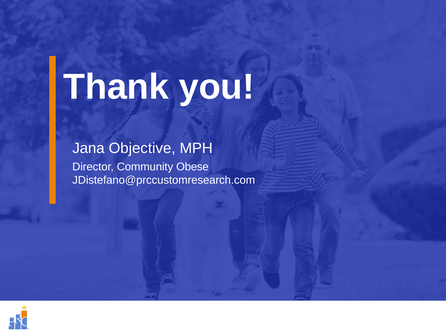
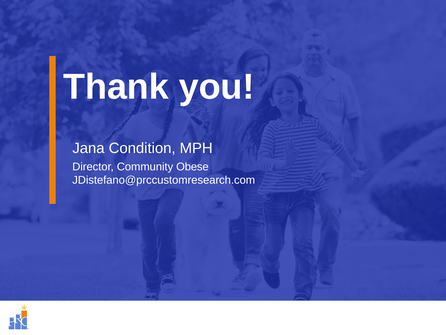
Objective: Objective -> Condition
